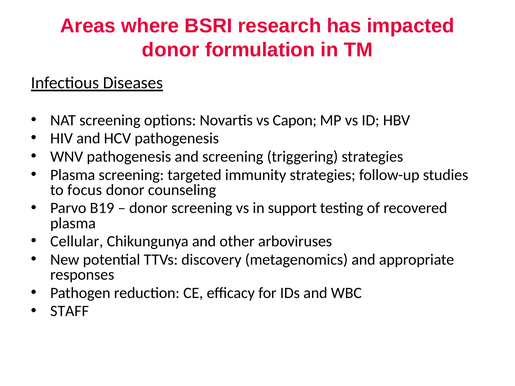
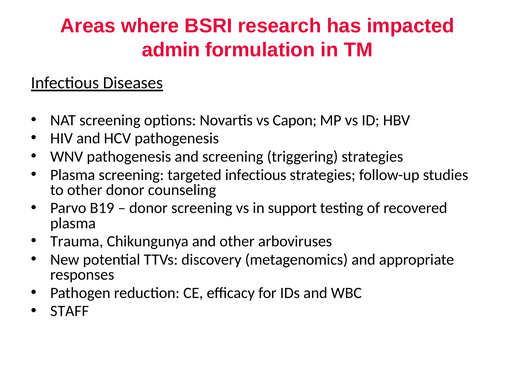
donor at (171, 50): donor -> admin
targeted immunity: immunity -> infectious
to focus: focus -> other
Cellular: Cellular -> Trauma
